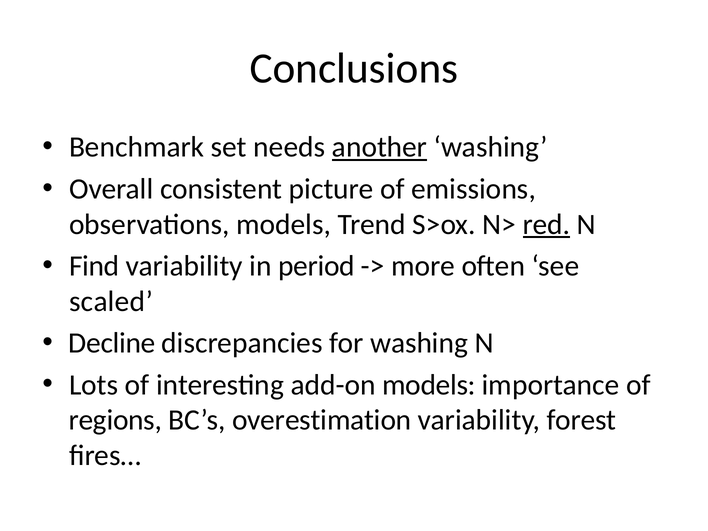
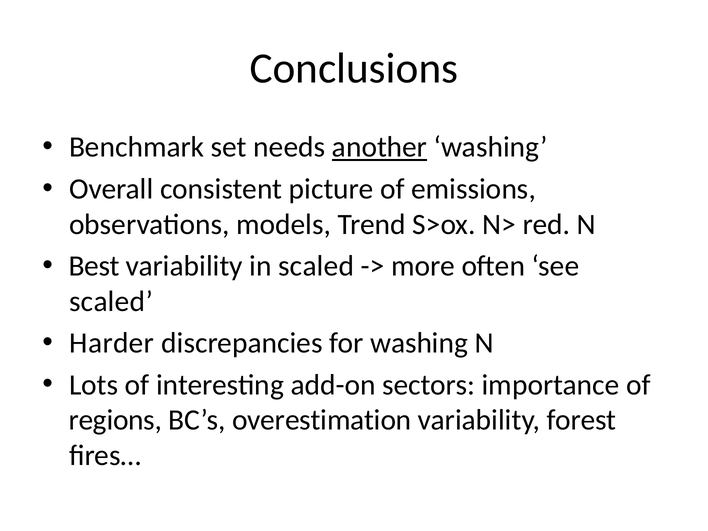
red underline: present -> none
Find: Find -> Best
in period: period -> scaled
Decline: Decline -> Harder
add-on models: models -> sectors
